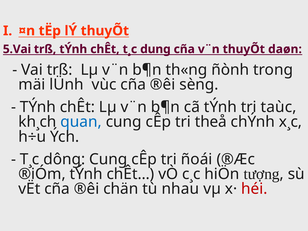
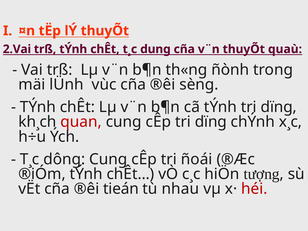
5.Vai: 5.Vai -> 2.Vai
daøn: daøn -> quaù
tÝnh tri taùc: taùc -> dïng
quan colour: blue -> red
cÊp tri theå: theå -> dïng
chän: chän -> tieán
